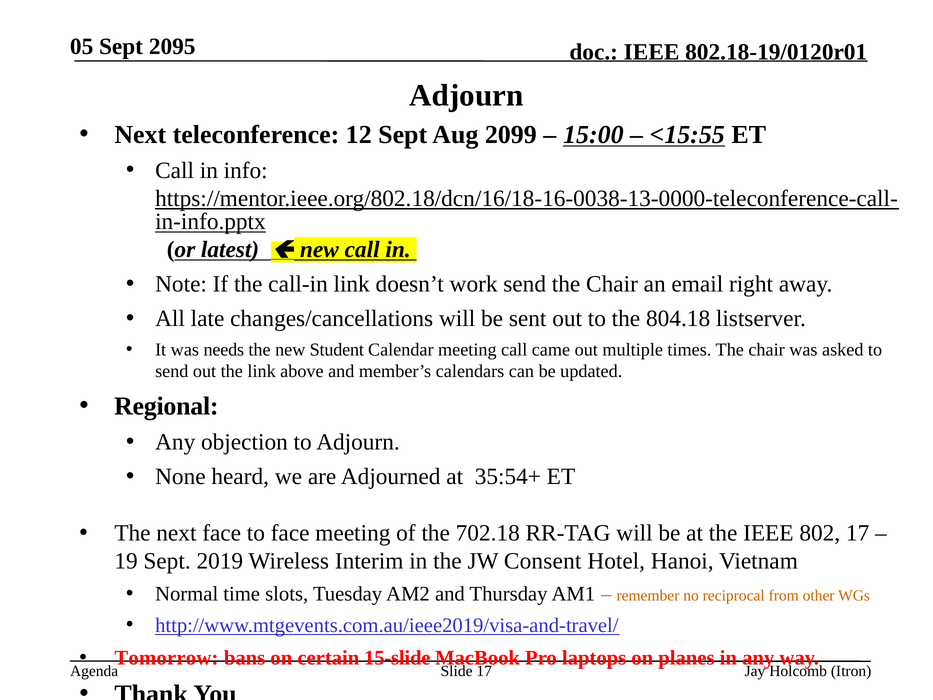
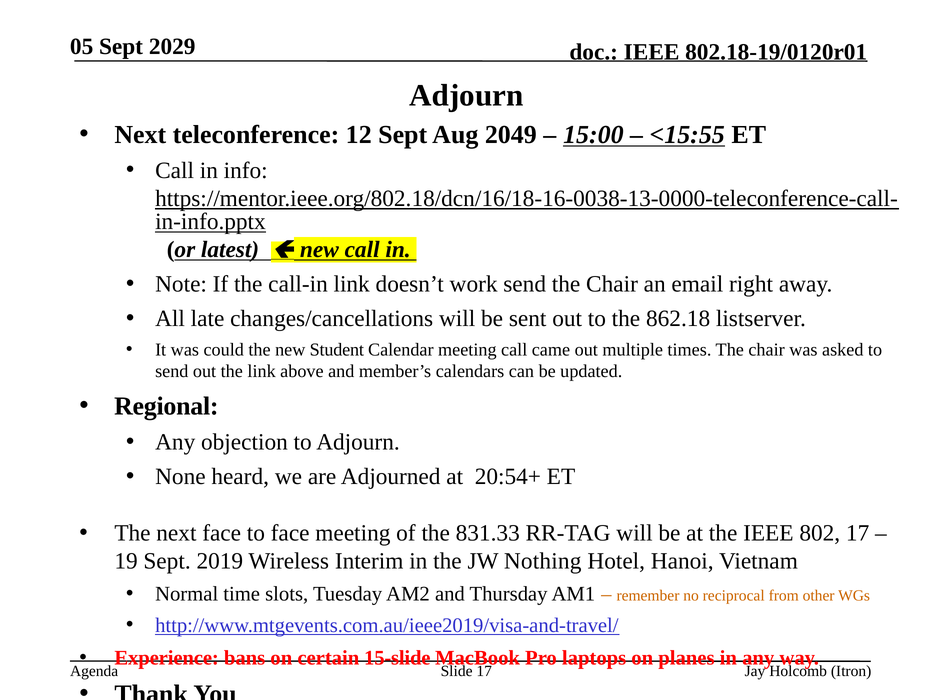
2095: 2095 -> 2029
2099: 2099 -> 2049
804.18: 804.18 -> 862.18
needs: needs -> could
35:54+: 35:54+ -> 20:54+
702.18: 702.18 -> 831.33
Consent: Consent -> Nothing
Tomorrow: Tomorrow -> Experience
